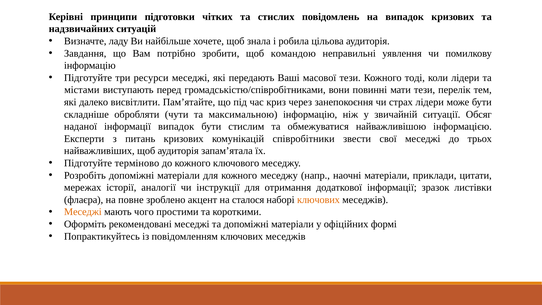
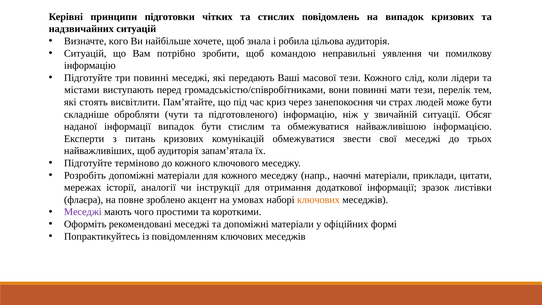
ладу: ладу -> кого
Завдання at (85, 53): Завдання -> Ситуацій
три ресурси: ресурси -> повинні
тоді: тоді -> слід
далеко: далеко -> стоять
страх лідери: лідери -> людей
максимальною: максимальною -> підготовленого
комунікацій співробітники: співробітники -> обмежуватися
сталося: сталося -> умовах
Меседжі at (83, 212) colour: orange -> purple
